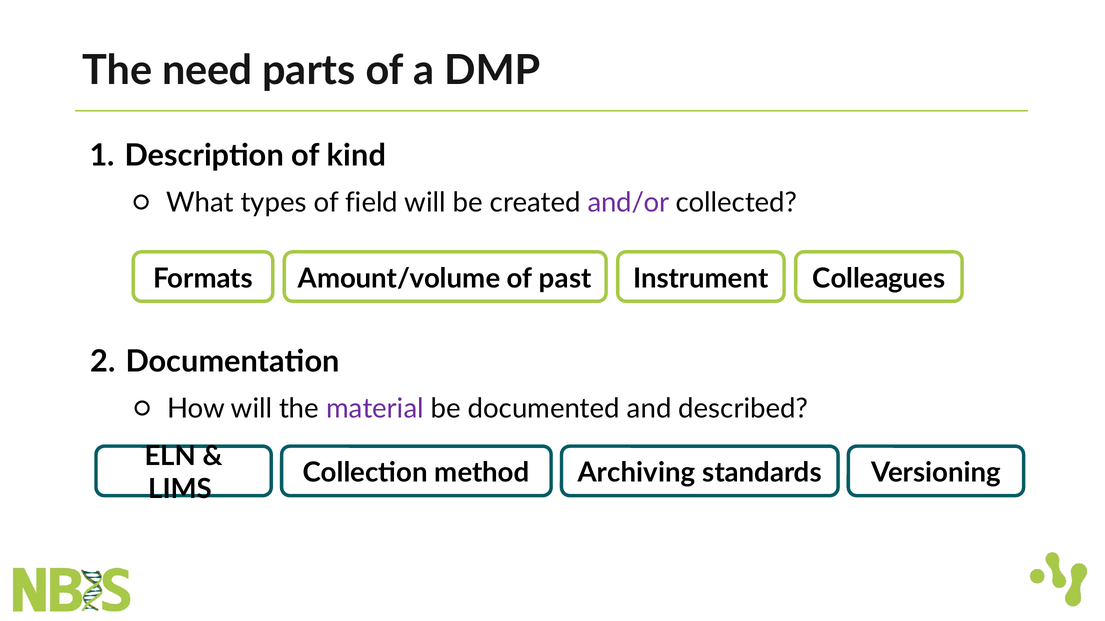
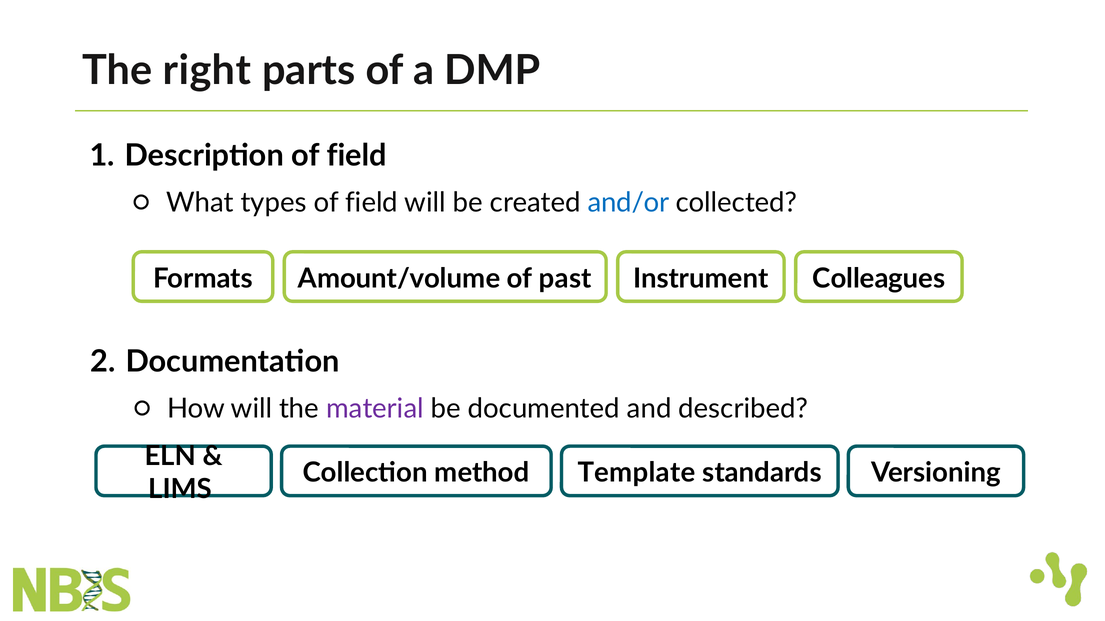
need: need -> right
Description of kind: kind -> field
and/or colour: purple -> blue
Archiving: Archiving -> Template
